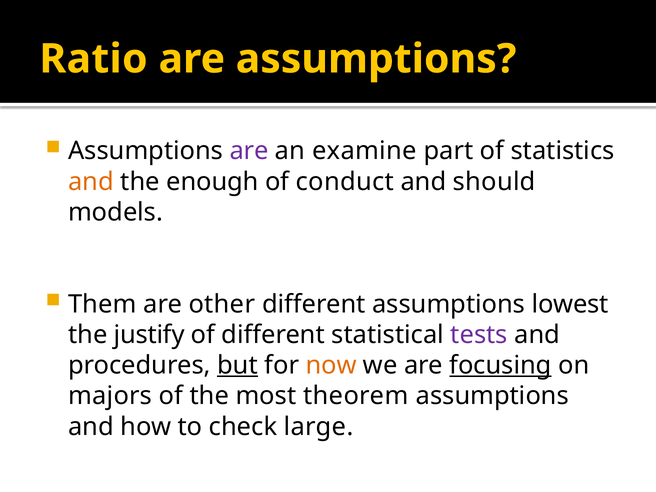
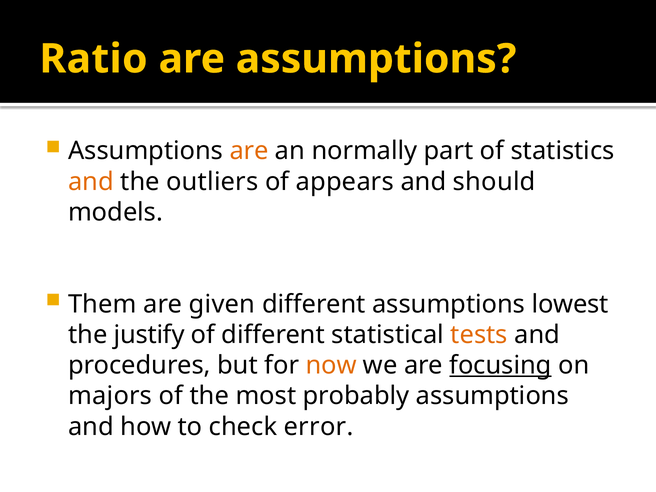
are at (249, 151) colour: purple -> orange
examine: examine -> normally
enough: enough -> outliers
conduct: conduct -> appears
other: other -> given
tests colour: purple -> orange
but underline: present -> none
theorem: theorem -> probably
large: large -> error
